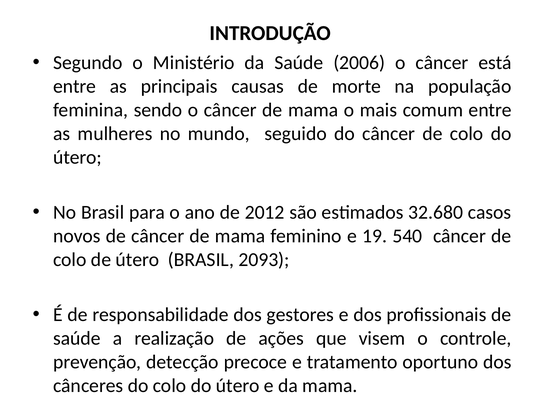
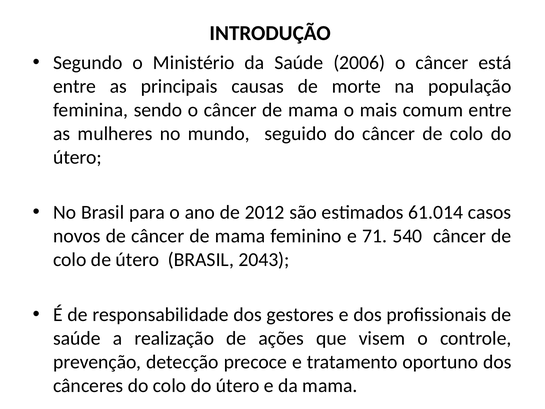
32.680: 32.680 -> 61.014
19: 19 -> 71
2093: 2093 -> 2043
